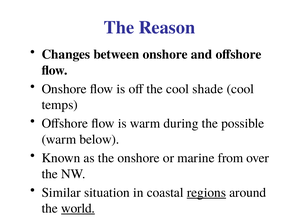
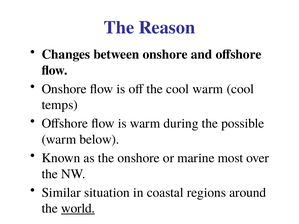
cool shade: shade -> warm
from: from -> most
regions underline: present -> none
